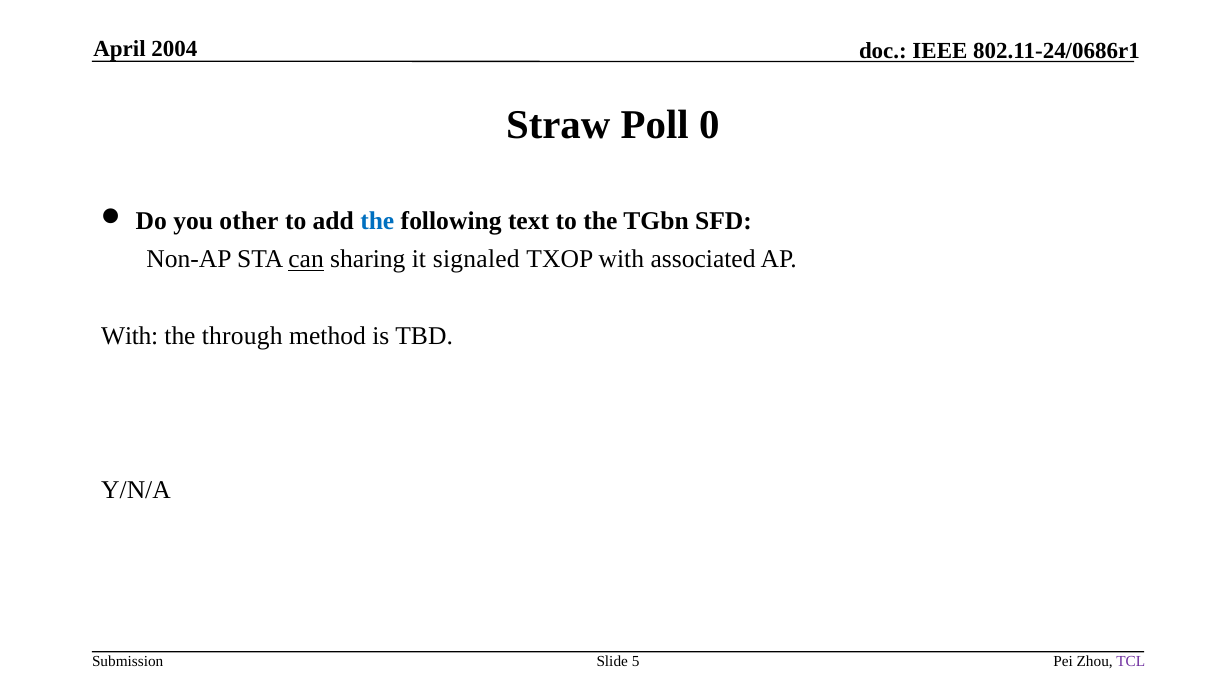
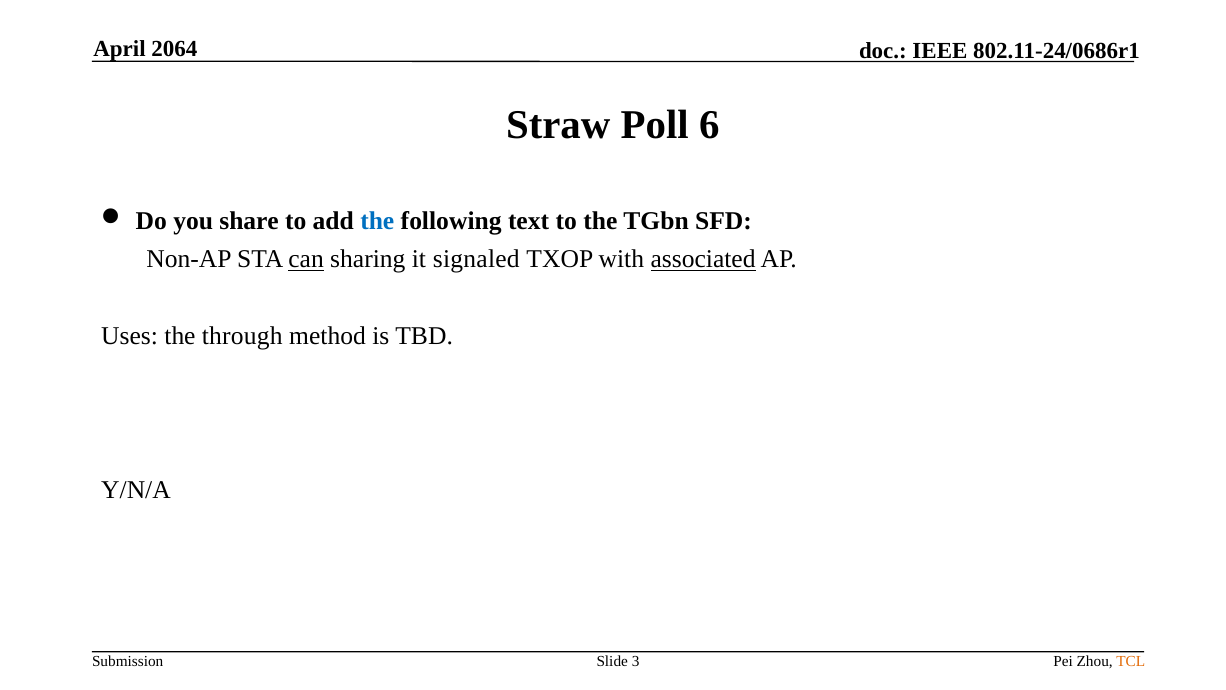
2004: 2004 -> 2064
0: 0 -> 6
other: other -> share
associated underline: none -> present
With at (130, 336): With -> Uses
5: 5 -> 3
TCL colour: purple -> orange
